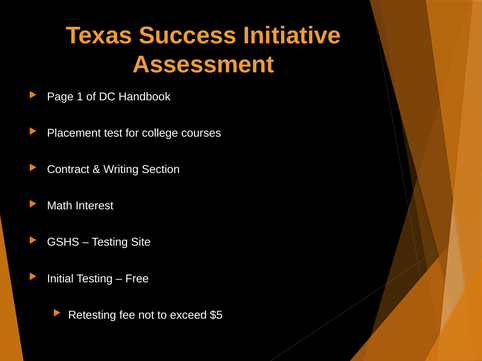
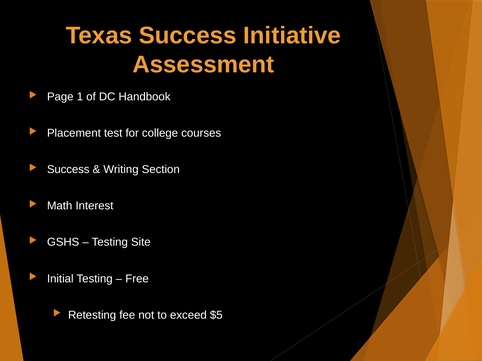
Contract at (68, 170): Contract -> Success
